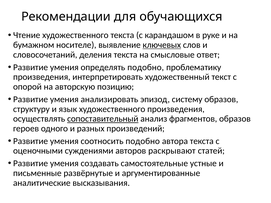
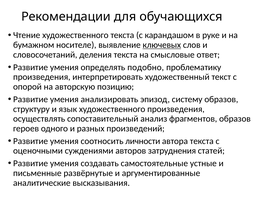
сопоставительный underline: present -> none
соотносить подобно: подобно -> личности
раскрывают: раскрывают -> затруднения
